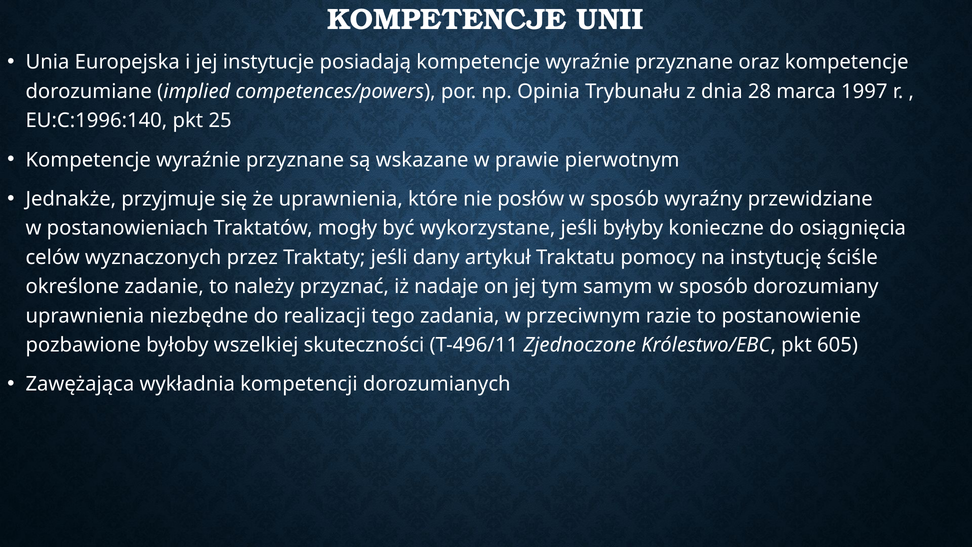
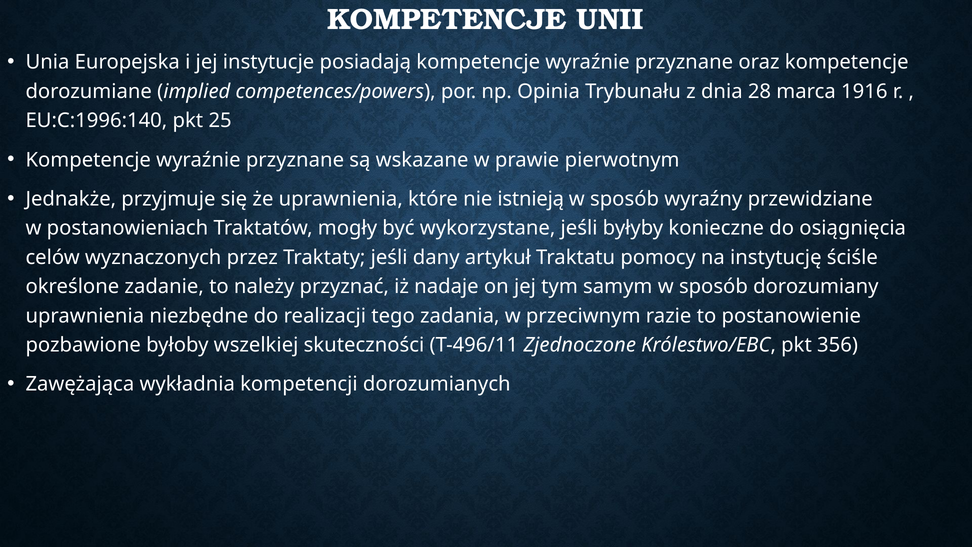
1997: 1997 -> 1916
posłów: posłów -> istnieją
605: 605 -> 356
